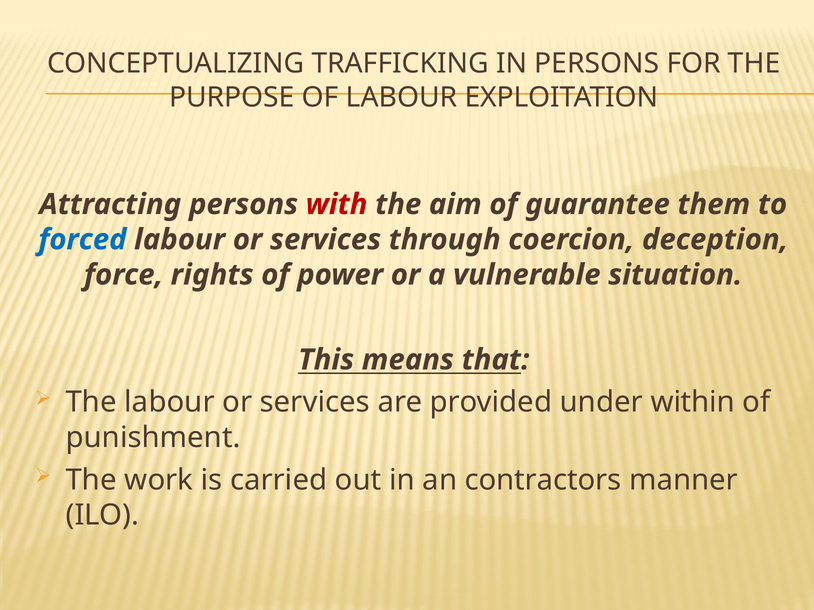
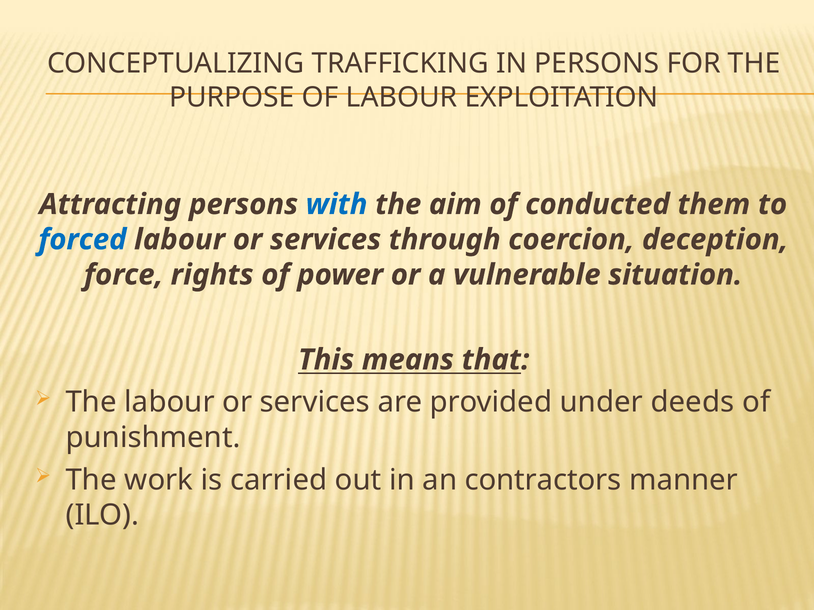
with colour: red -> blue
guarantee: guarantee -> conducted
within: within -> deeds
